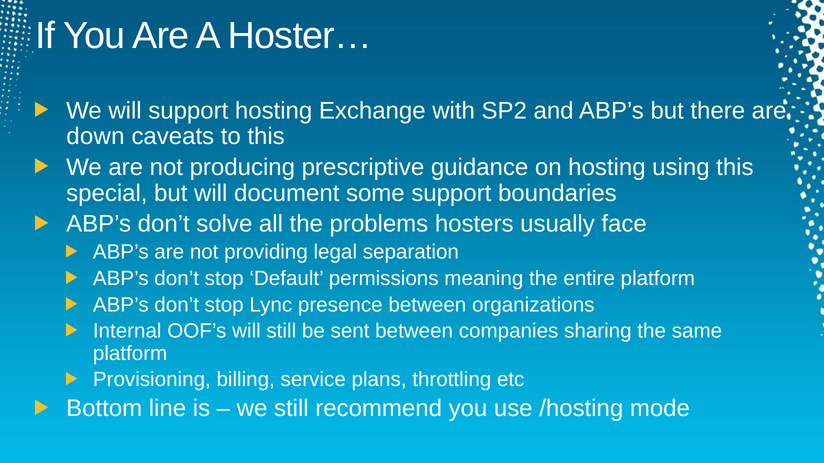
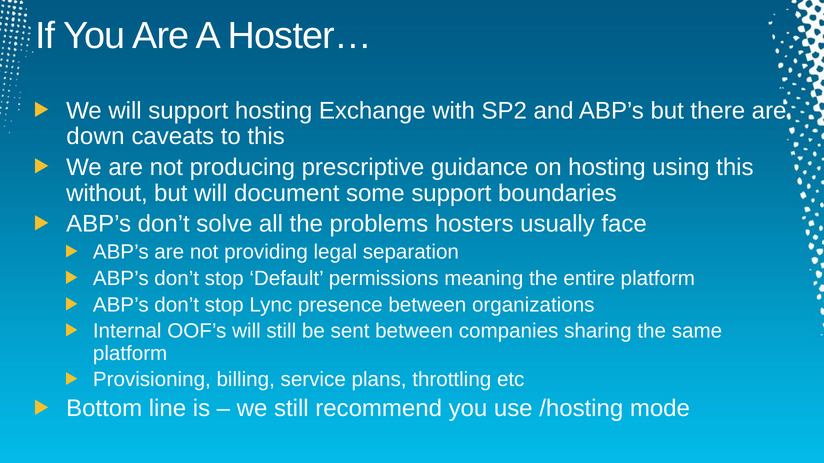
special: special -> without
